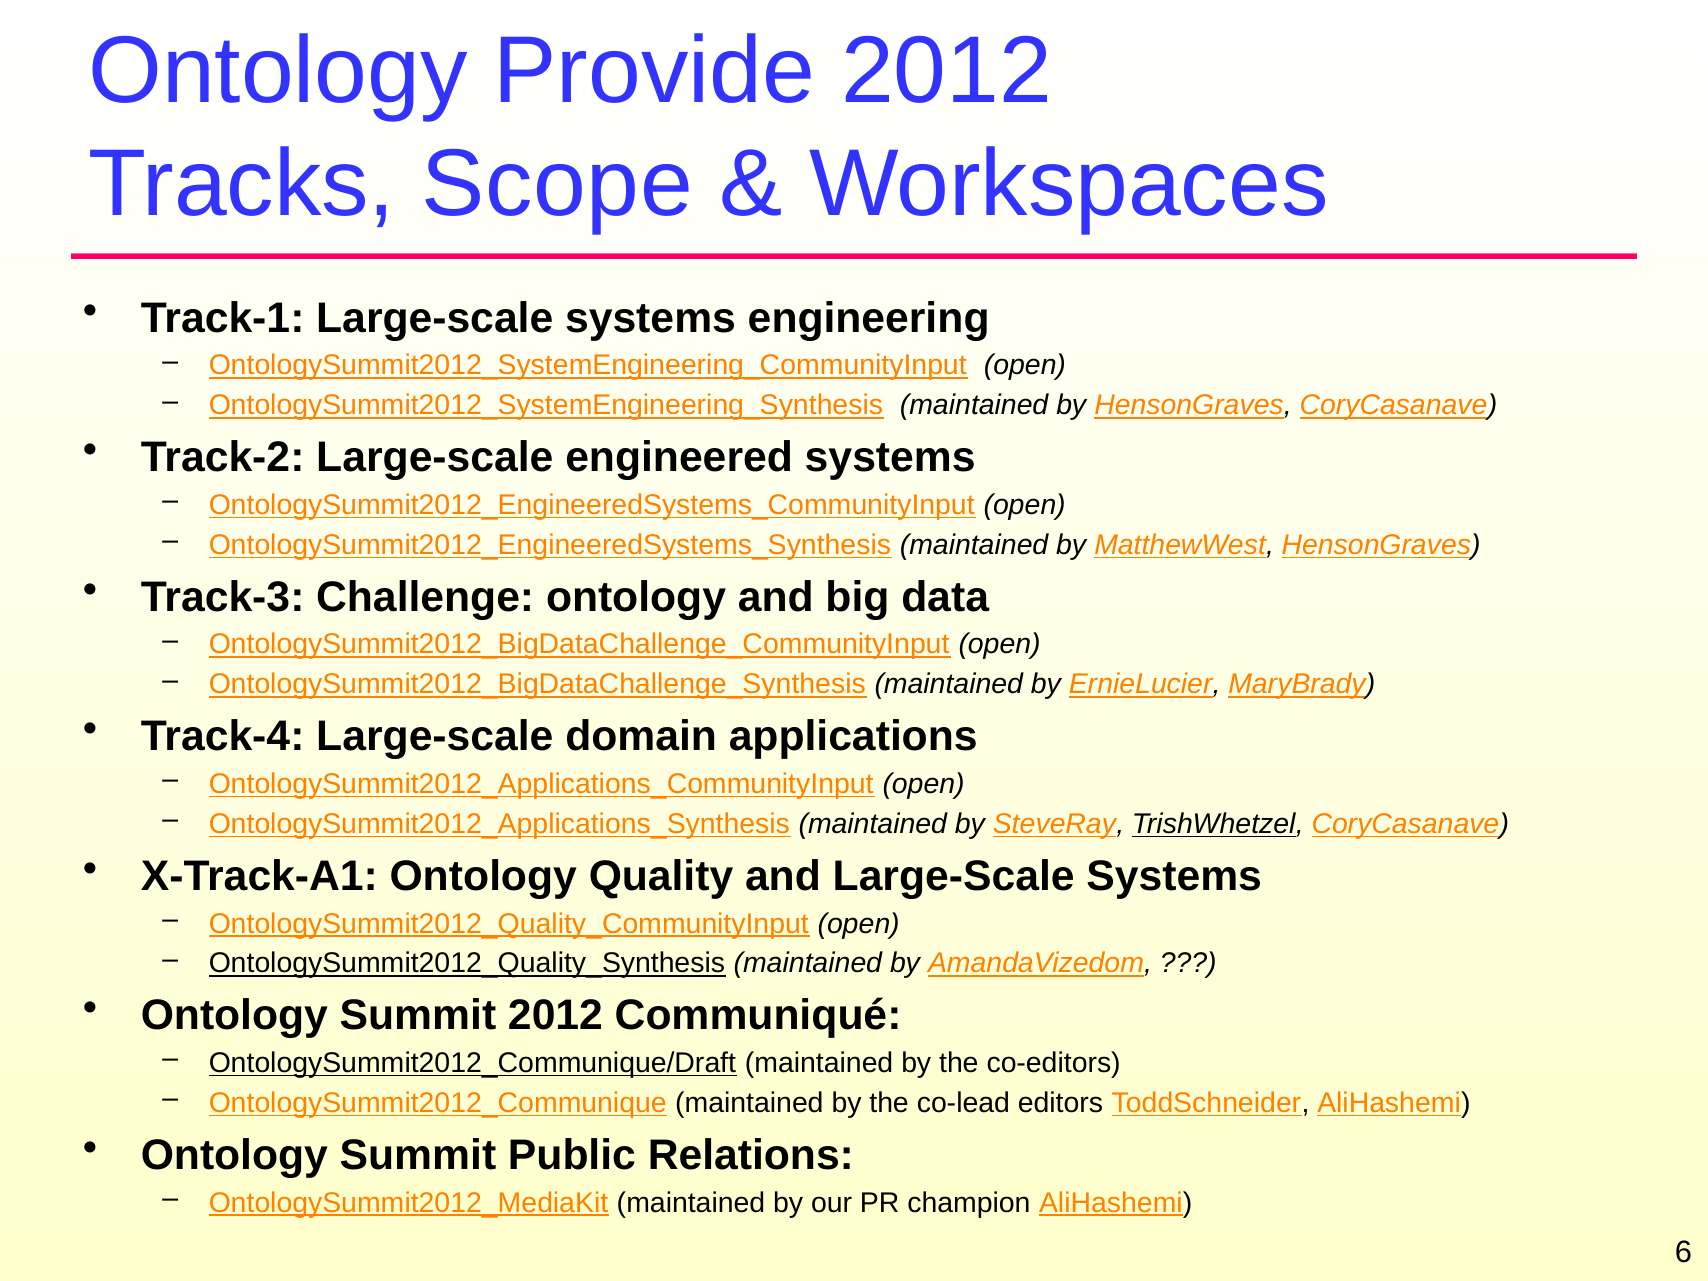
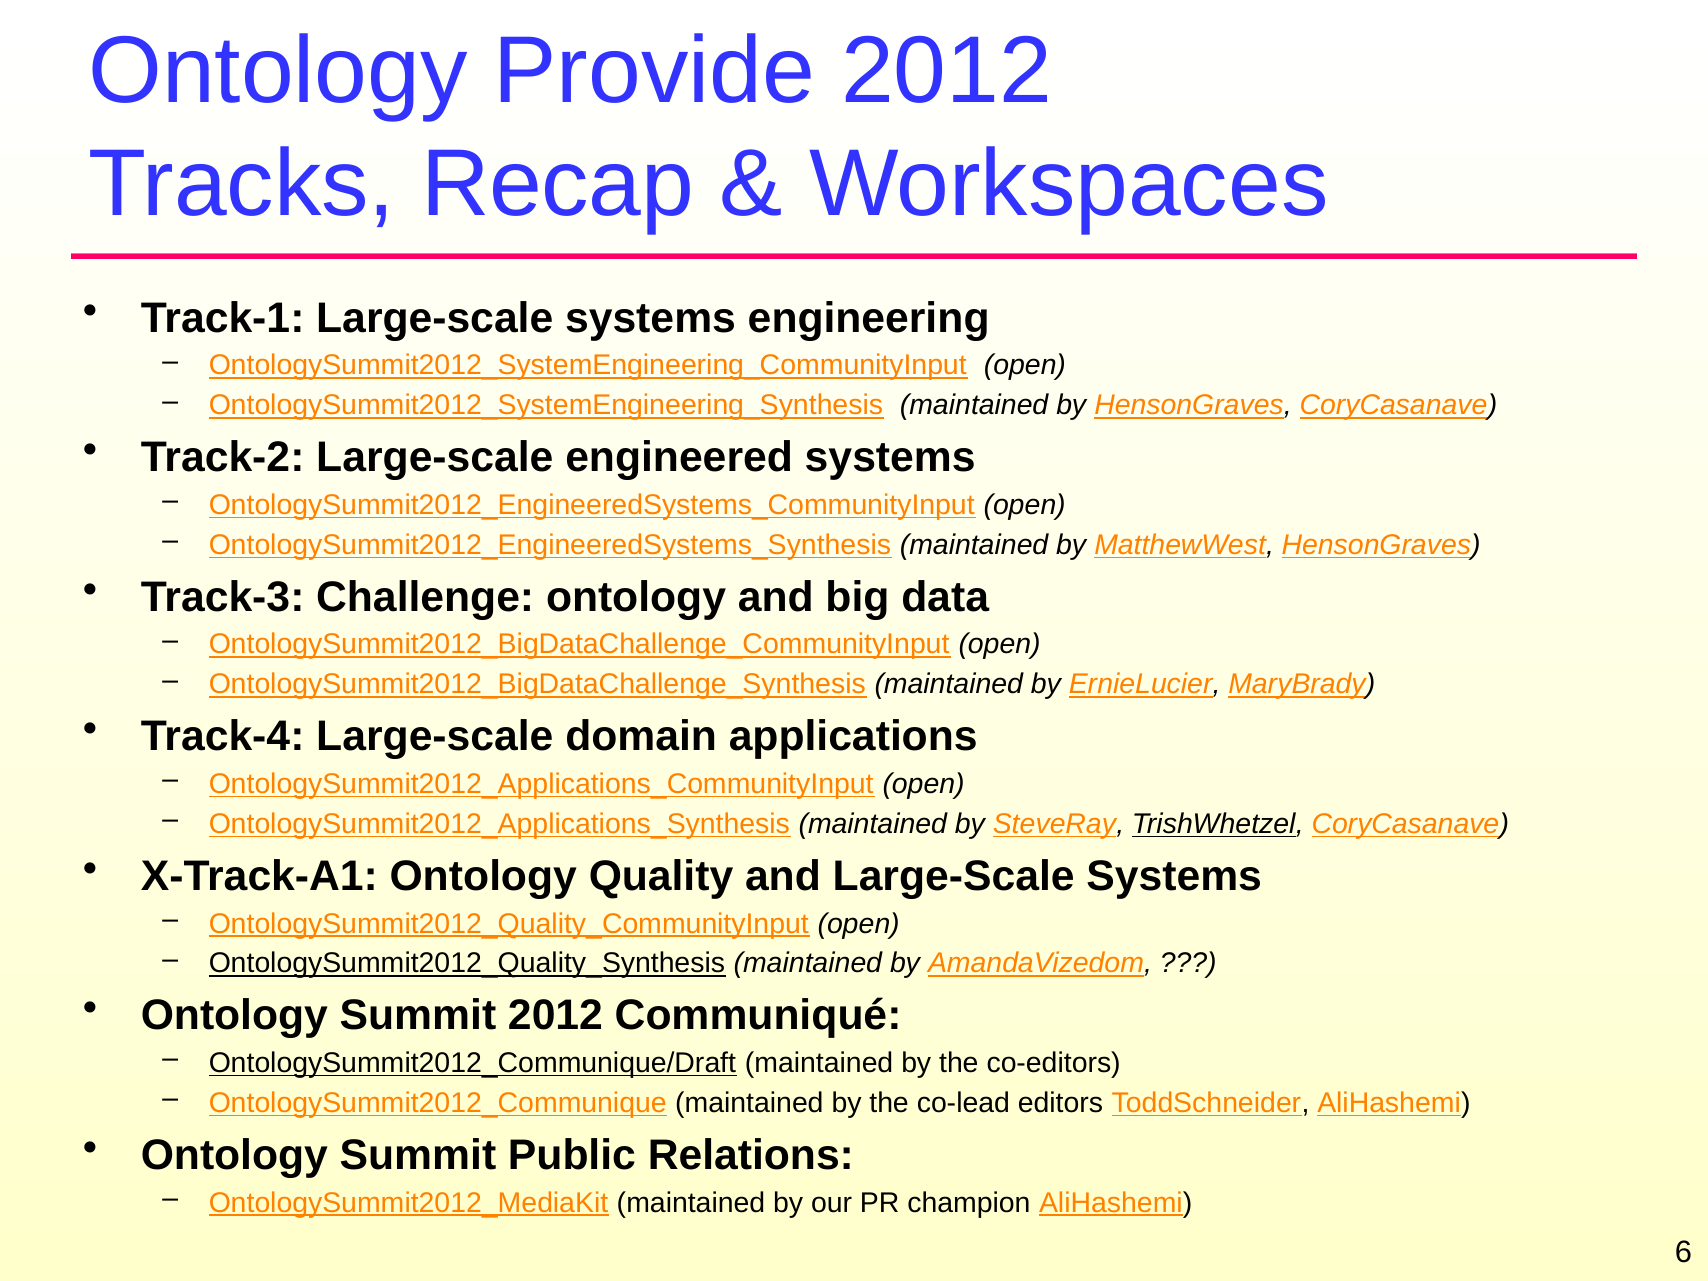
Scope: Scope -> Recap
